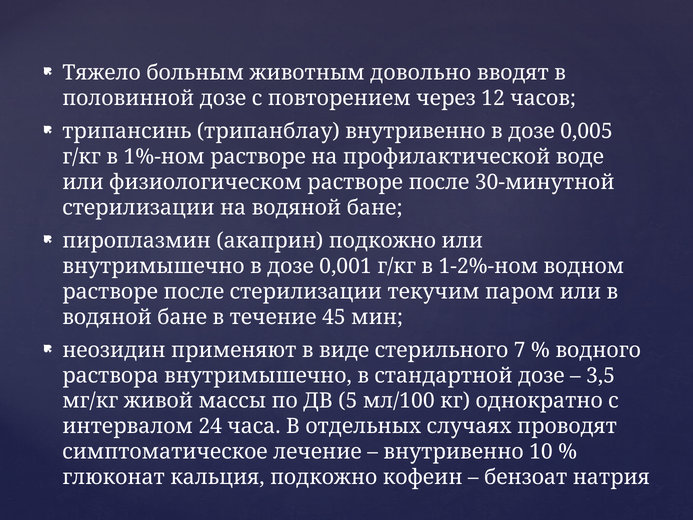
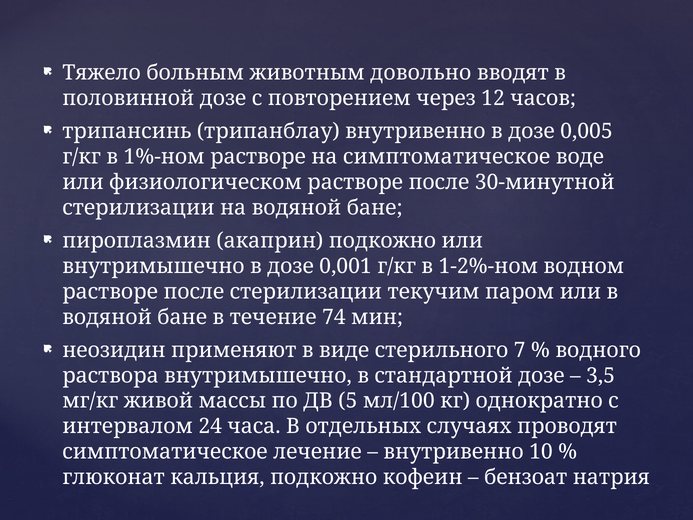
на профилактической: профилактической -> симптоматическое
45: 45 -> 74
